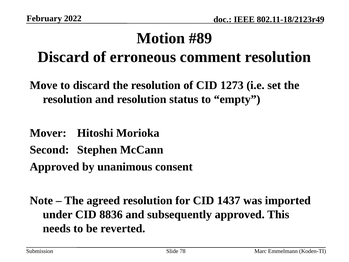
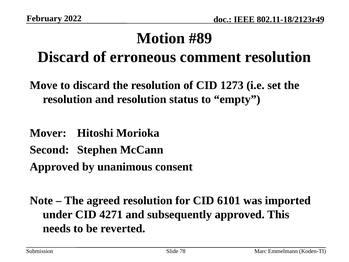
1437: 1437 -> 6101
8836: 8836 -> 4271
